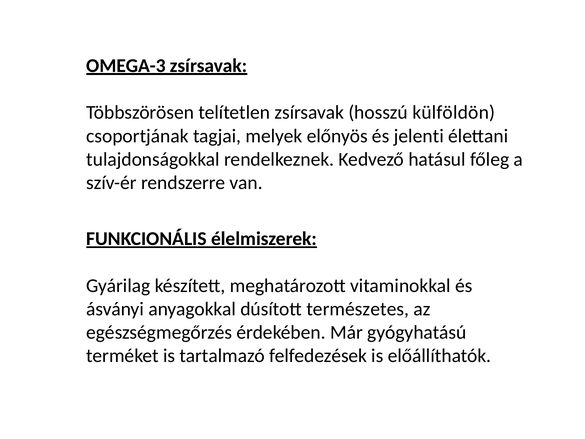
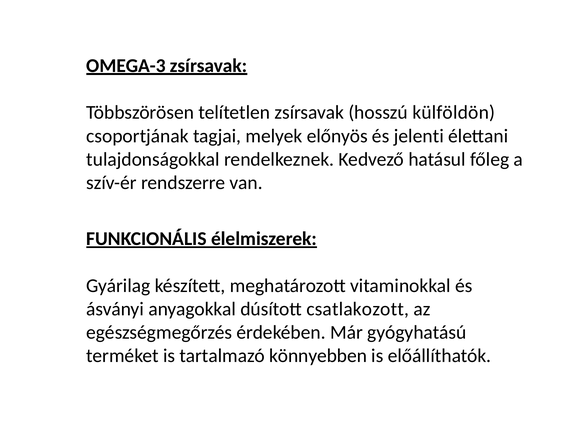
természetes: természetes -> csatlakozott
felfedezések: felfedezések -> könnyebben
